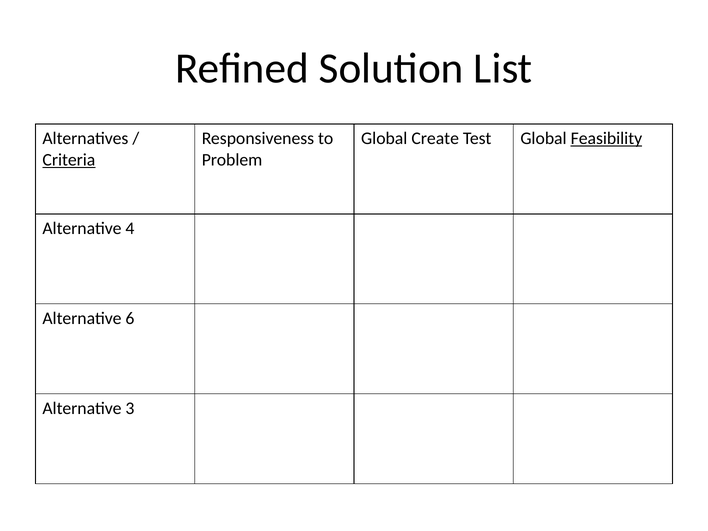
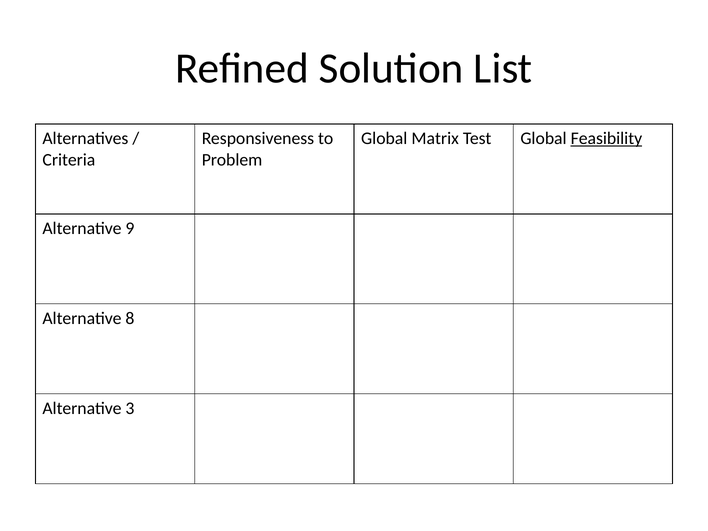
Create: Create -> Matrix
Criteria underline: present -> none
4: 4 -> 9
6: 6 -> 8
